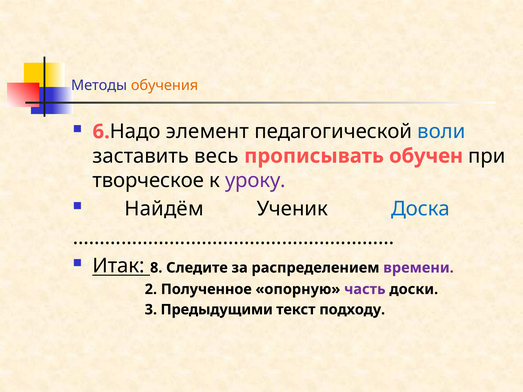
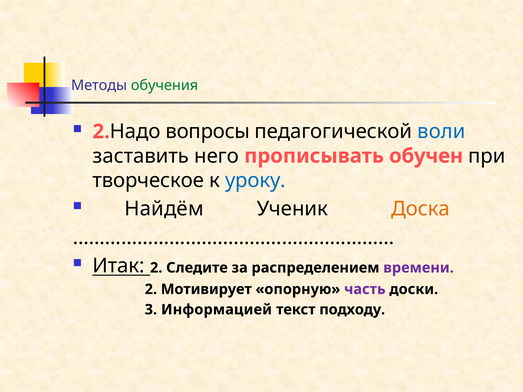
обучения colour: orange -> green
6 at (101, 132): 6 -> 2
элемент: элемент -> вопросы
весь: весь -> него
уроку colour: purple -> blue
Доска colour: blue -> orange
Итак 8: 8 -> 2
Полученное: Полученное -> Мотивирует
Предыдущими: Предыдущими -> Информацией
